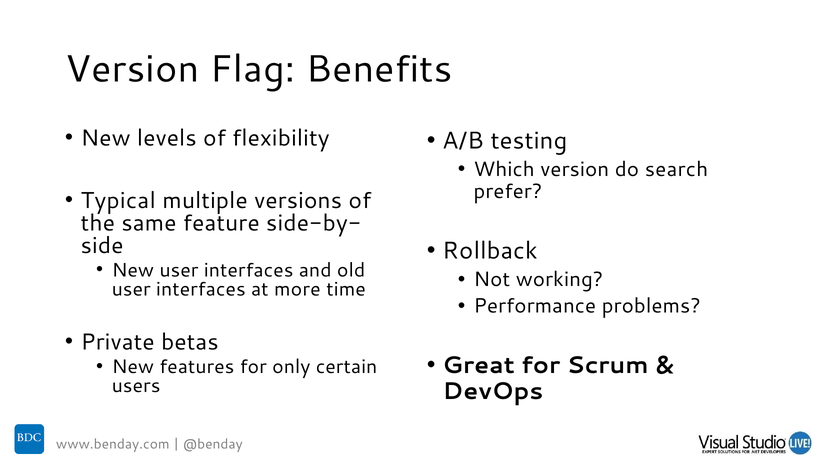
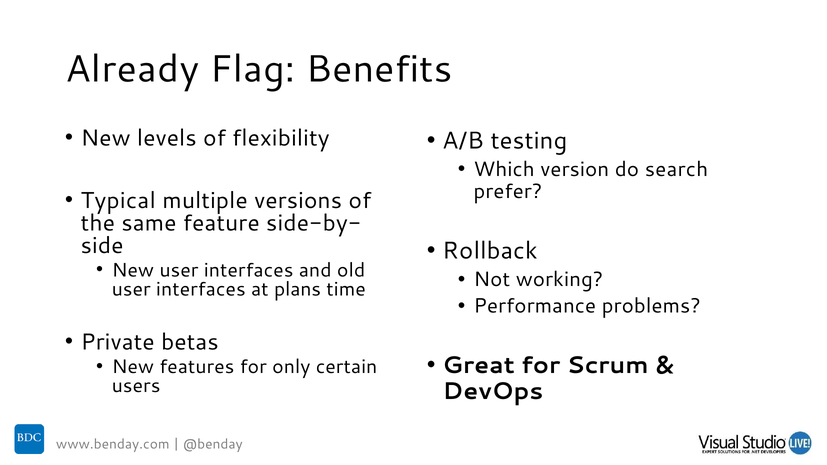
Version at (132, 70): Version -> Already
more: more -> plans
